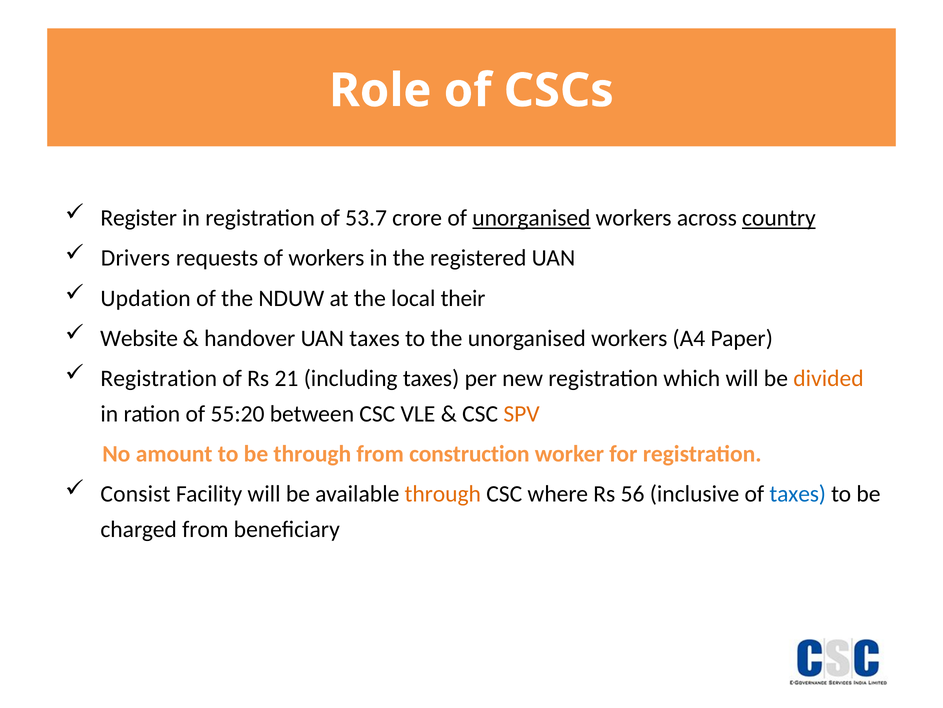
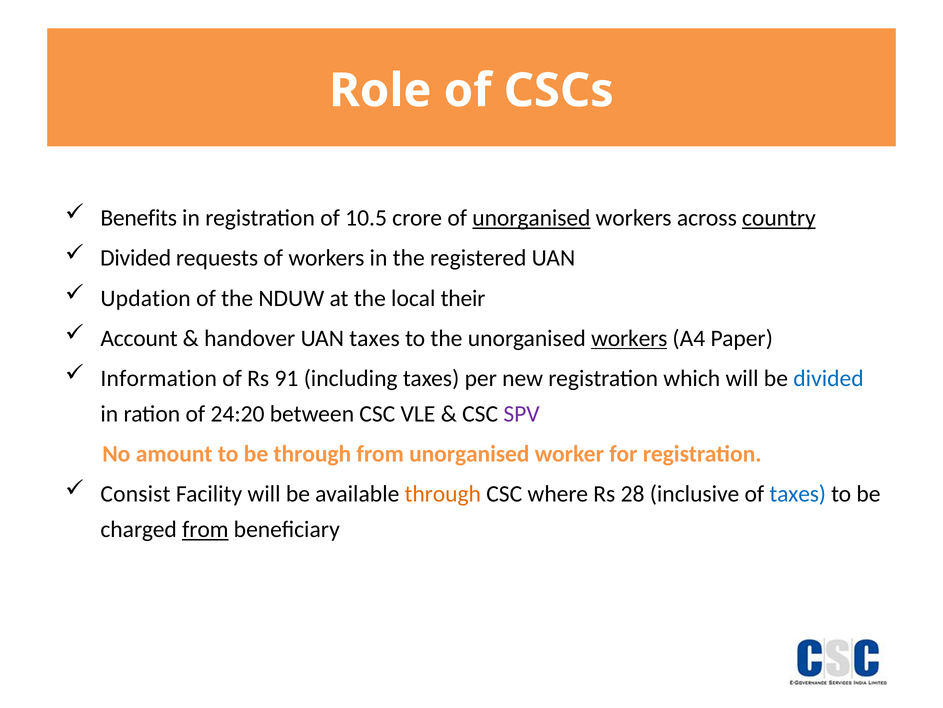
Register: Register -> Benefits
53.7: 53.7 -> 10.5
Drivers at (135, 258): Drivers -> Divided
Website: Website -> Account
workers at (629, 338) underline: none -> present
Registration at (159, 378): Registration -> Information
21: 21 -> 91
divided at (829, 378) colour: orange -> blue
55:20: 55:20 -> 24:20
SPV colour: orange -> purple
from construction: construction -> unorganised
56: 56 -> 28
from at (205, 529) underline: none -> present
